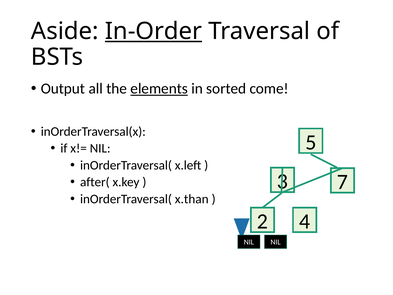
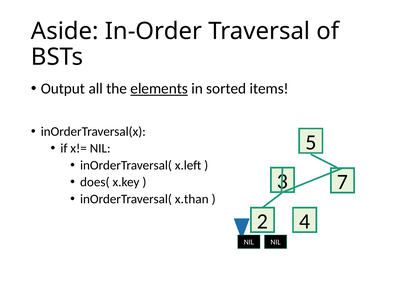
In-Order underline: present -> none
come: come -> items
after(: after( -> does(
